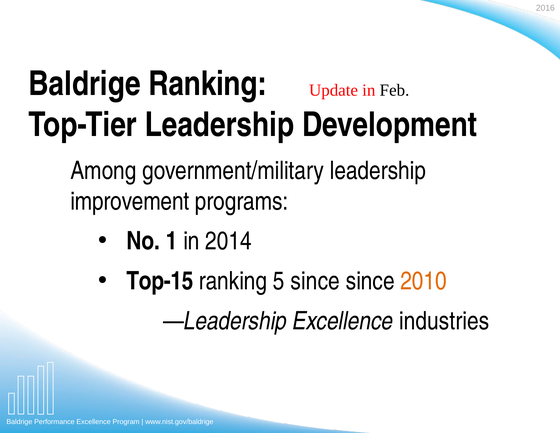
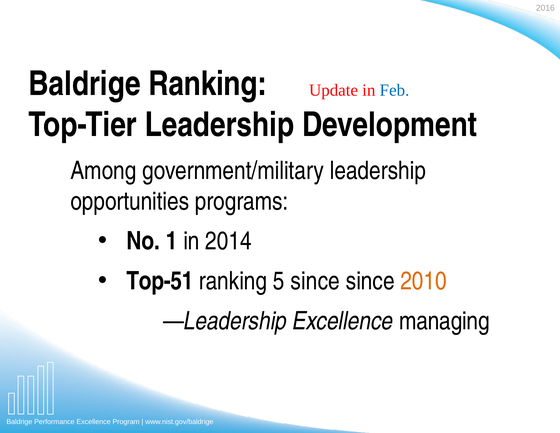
Feb colour: black -> blue
improvement: improvement -> opportunities
Top-15: Top-15 -> Top-51
industries: industries -> managing
